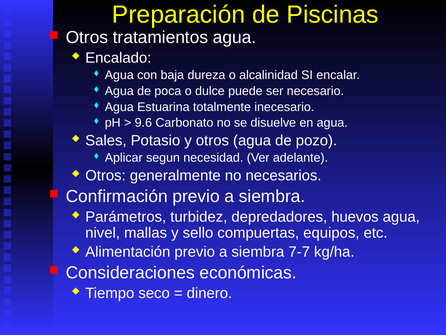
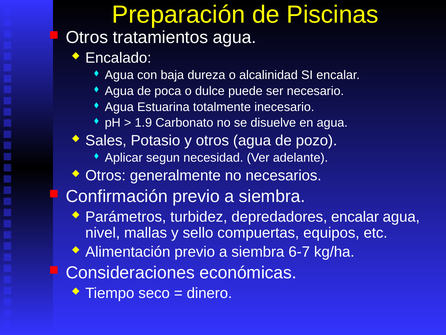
9.6: 9.6 -> 1.9
depredadores huevos: huevos -> encalar
7-7: 7-7 -> 6-7
